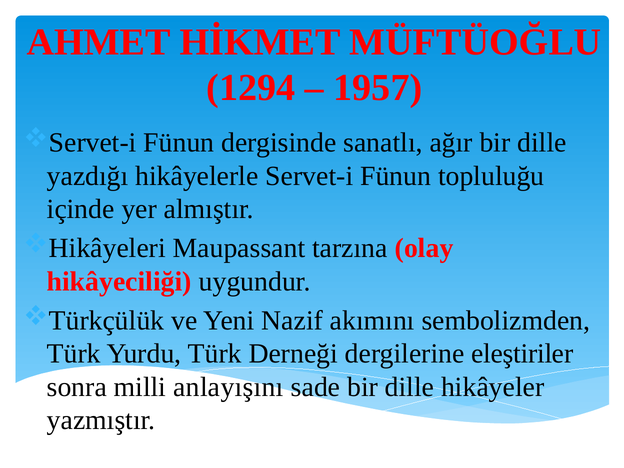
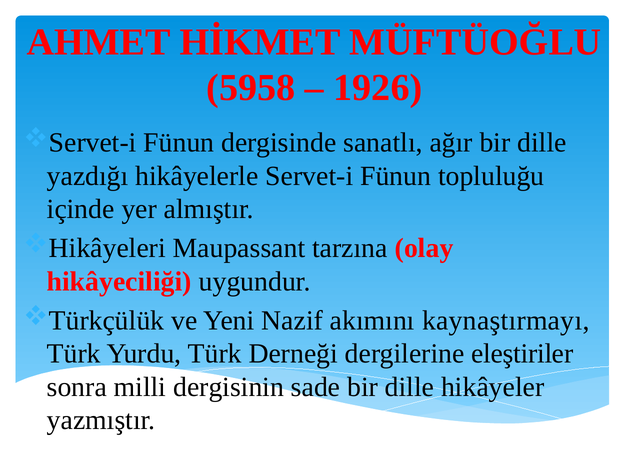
1294: 1294 -> 5958
1957: 1957 -> 1926
sembolizmden: sembolizmden -> kaynaştırmayı
anlayışını: anlayışını -> dergisinin
